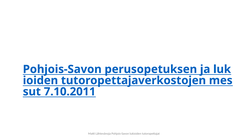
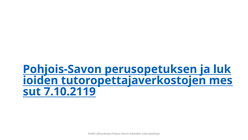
7.10.2011: 7.10.2011 -> 7.10.2119
